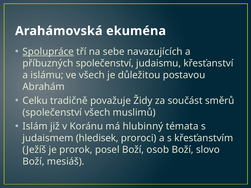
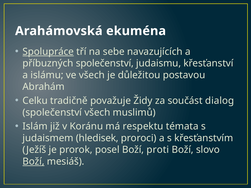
směrů: směrů -> dialog
hlubinný: hlubinný -> respektu
osob: osob -> proti
Boží at (34, 162) underline: none -> present
